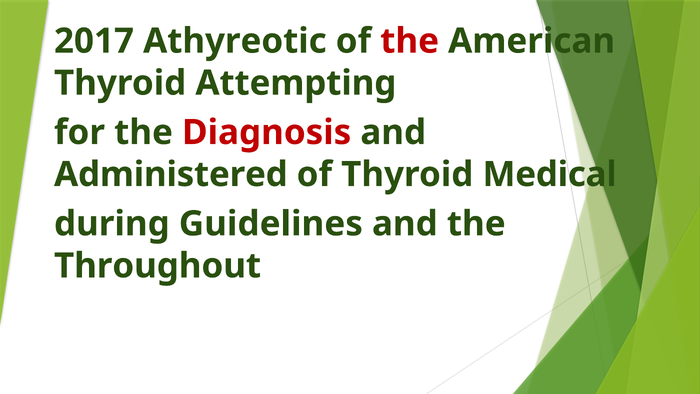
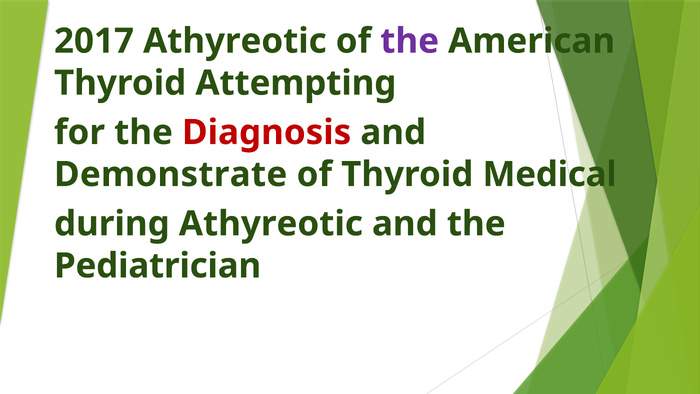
the at (410, 41) colour: red -> purple
Administered: Administered -> Demonstrate
during Guidelines: Guidelines -> Athyreotic
Throughout: Throughout -> Pediatrician
